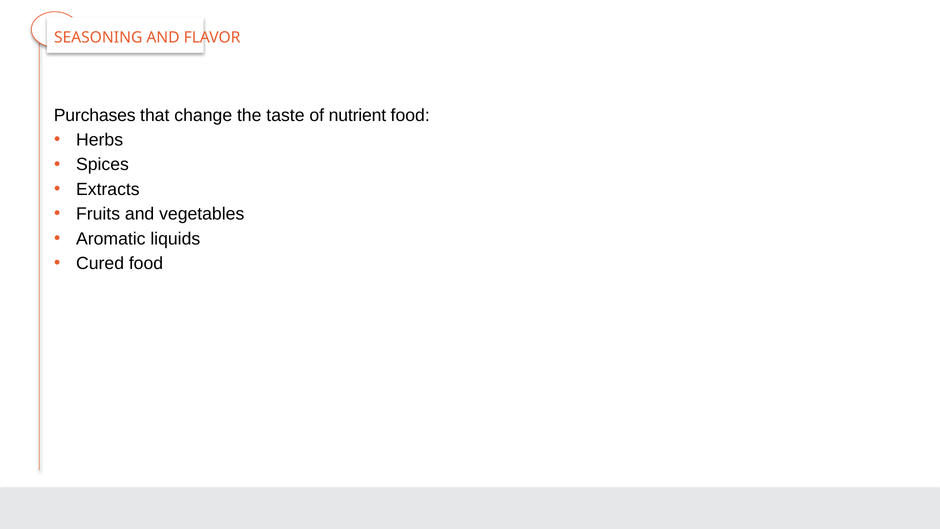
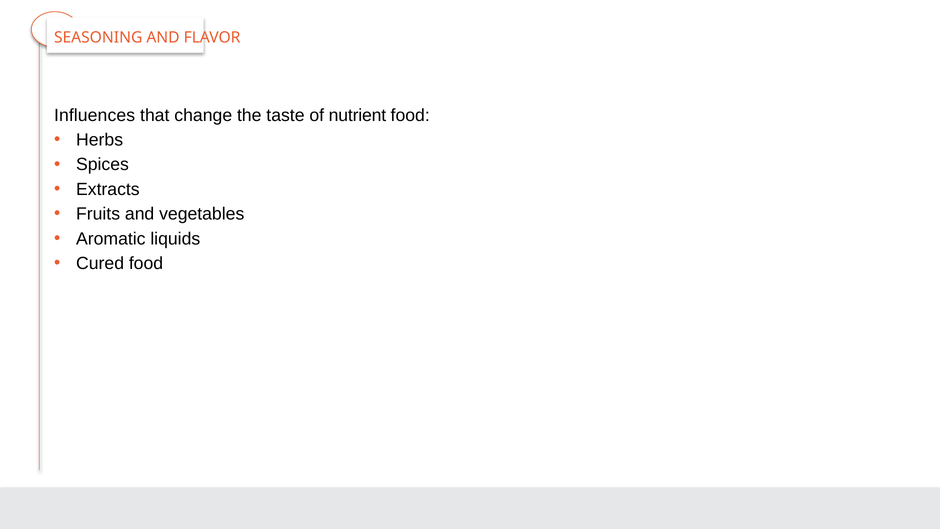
Purchases: Purchases -> Influences
